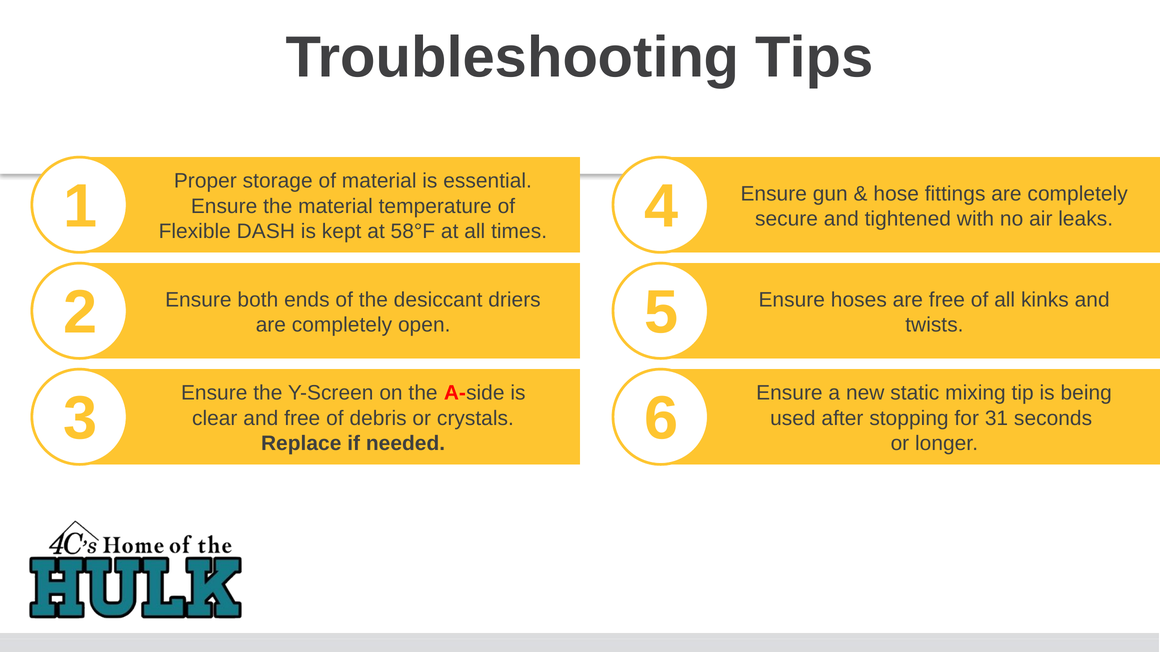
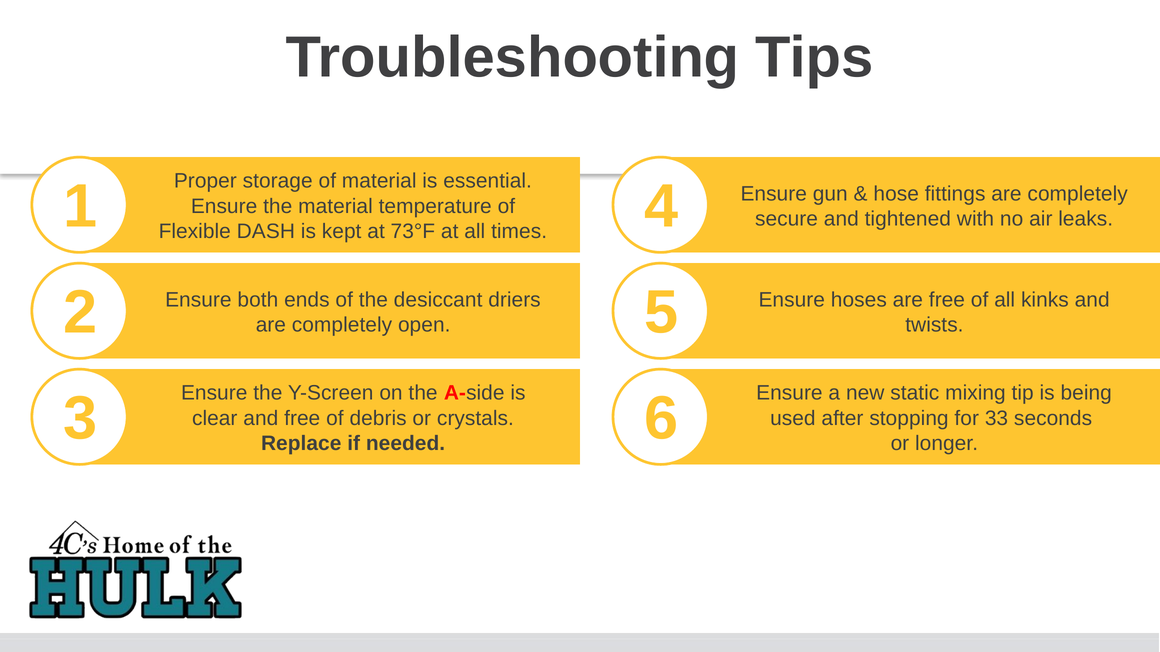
58°F: 58°F -> 73°F
31: 31 -> 33
